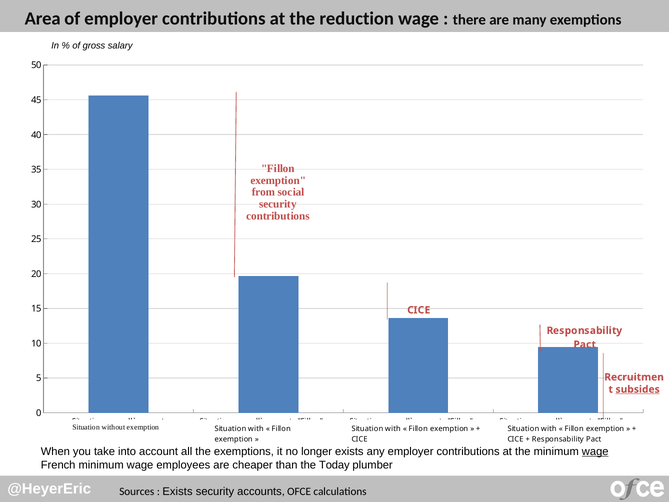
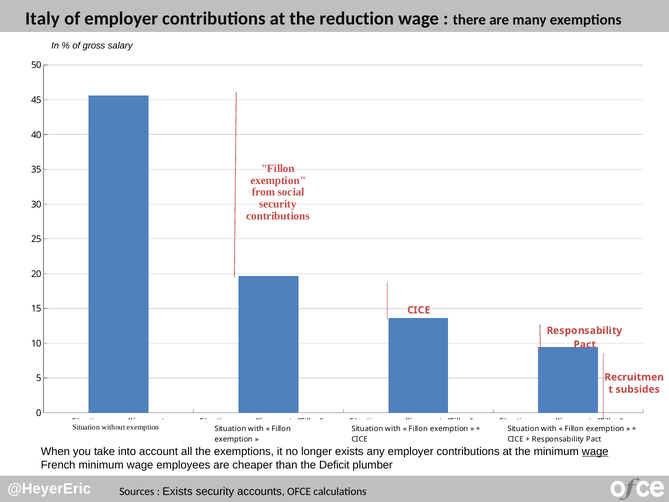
Area: Area -> Italy
subsides underline: present -> none
Today: Today -> Deficit
